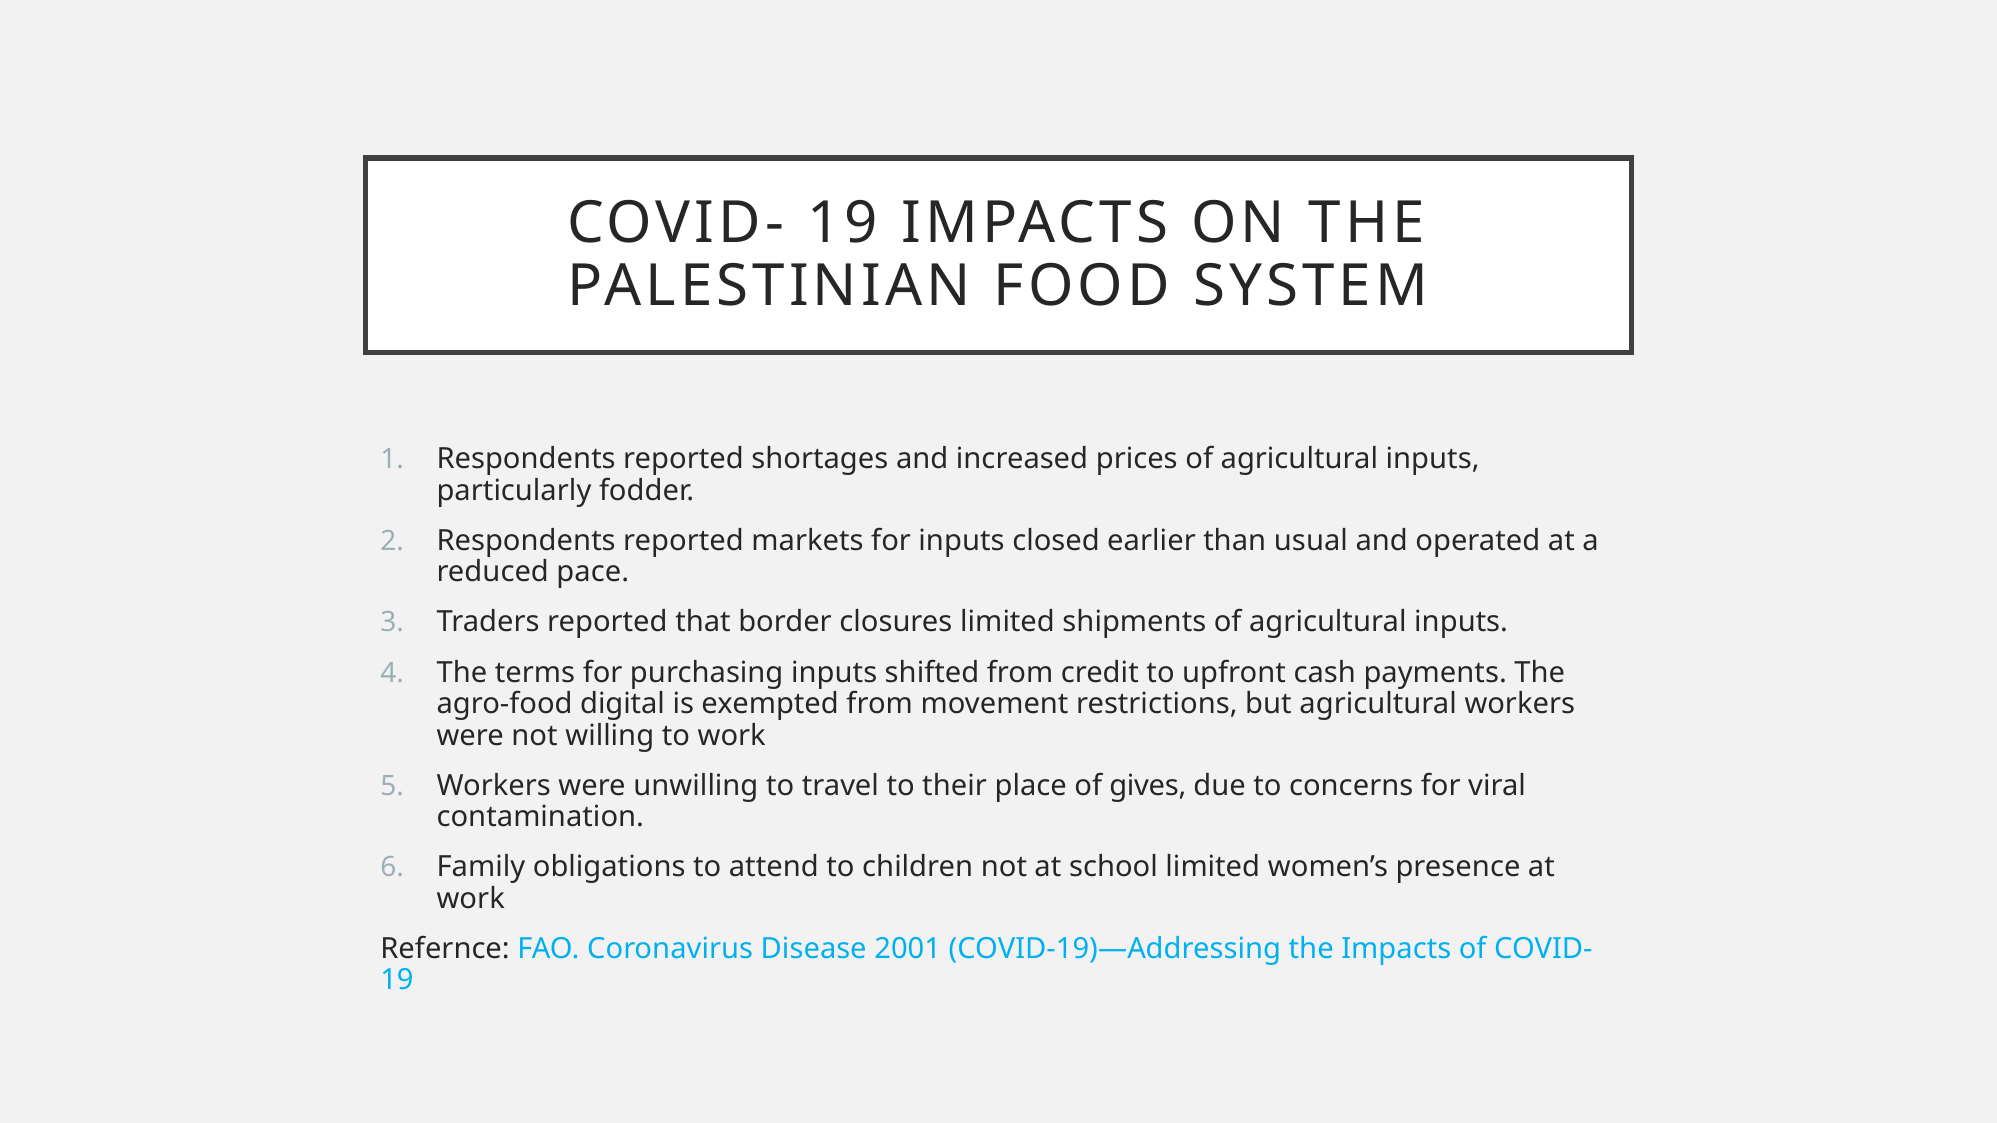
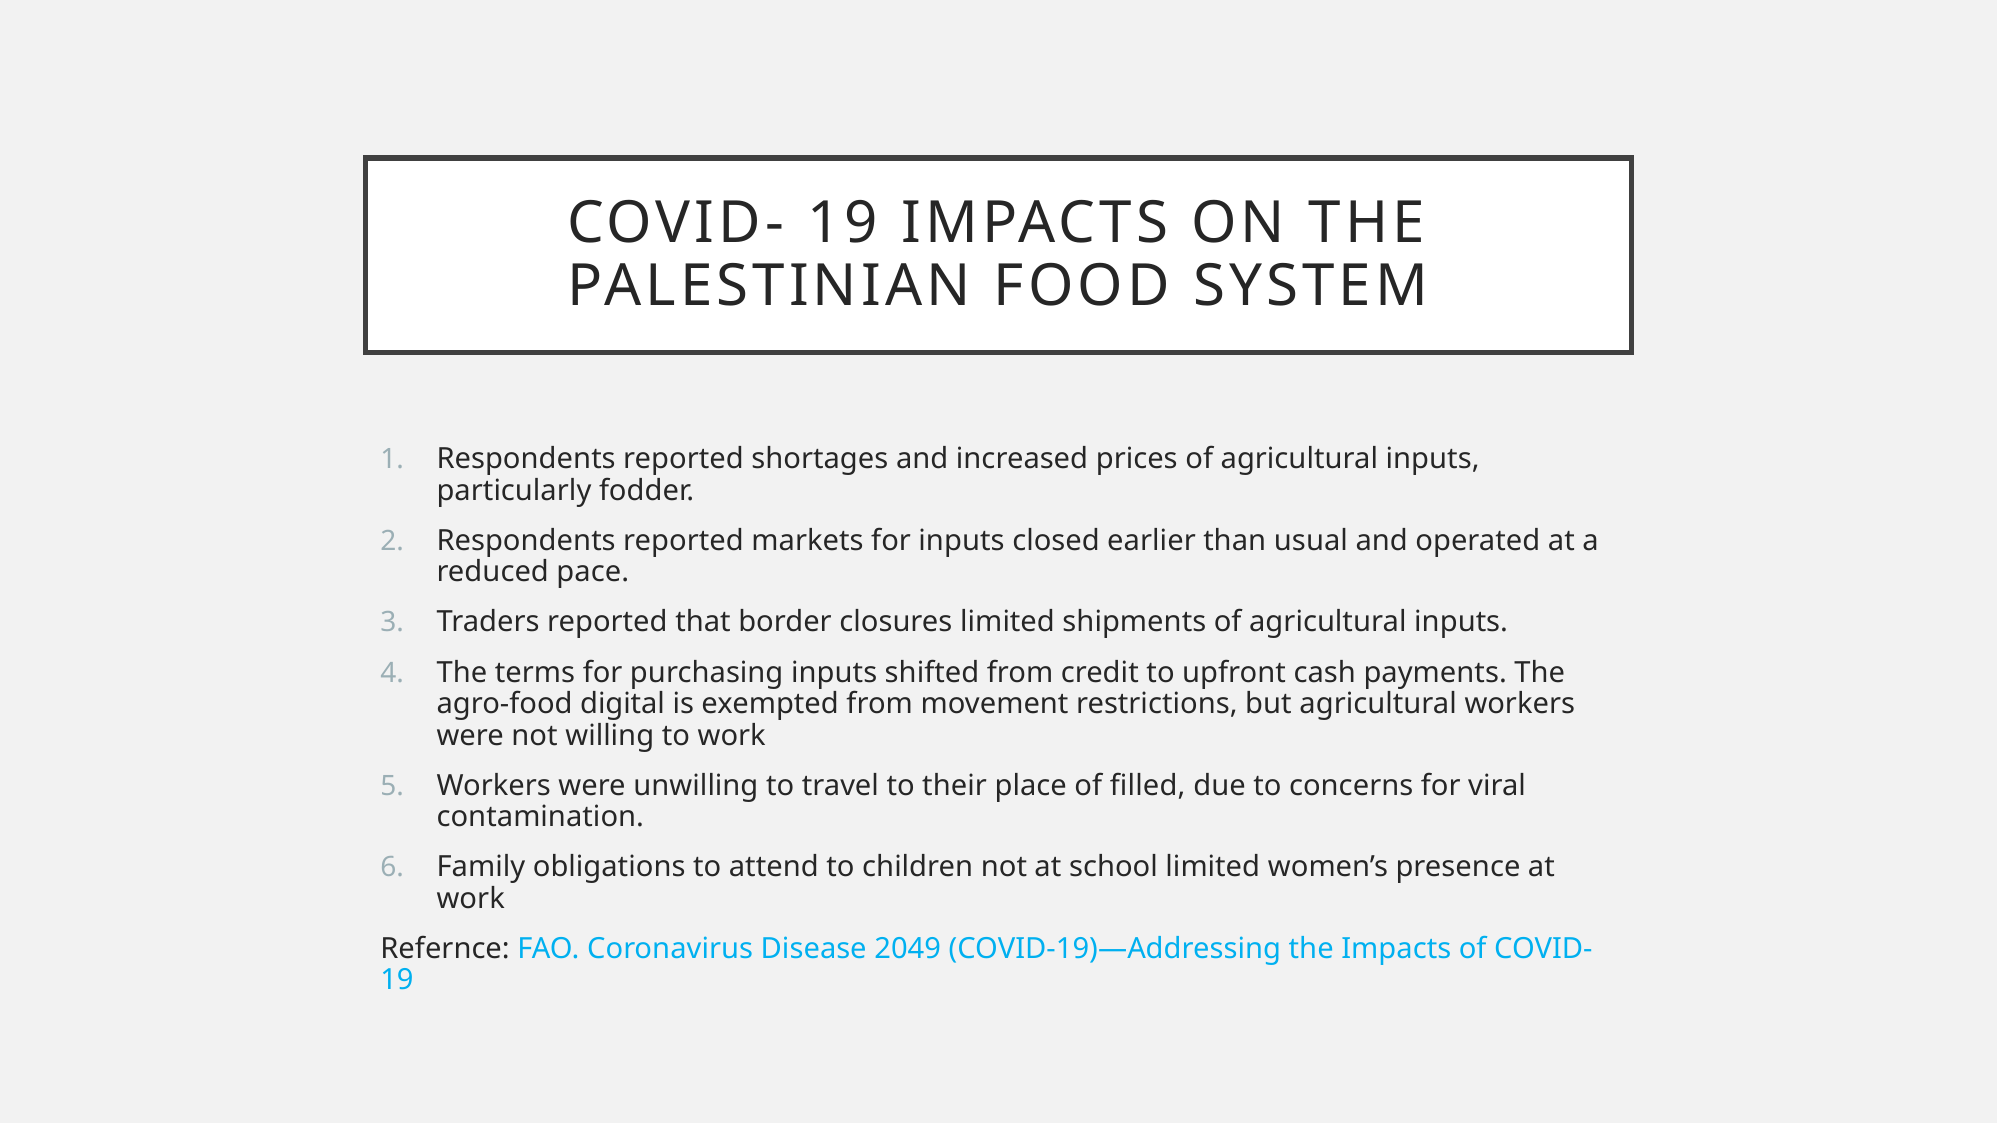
gives: gives -> filled
2001: 2001 -> 2049
